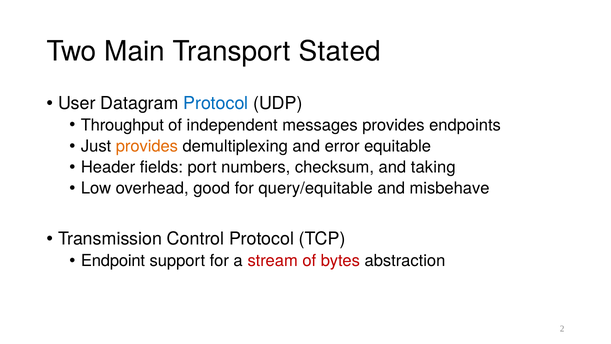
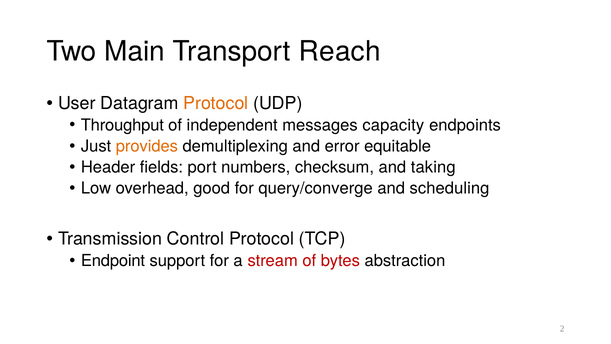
Stated: Stated -> Reach
Protocol at (216, 103) colour: blue -> orange
messages provides: provides -> capacity
query/equitable: query/equitable -> query/converge
misbehave: misbehave -> scheduling
